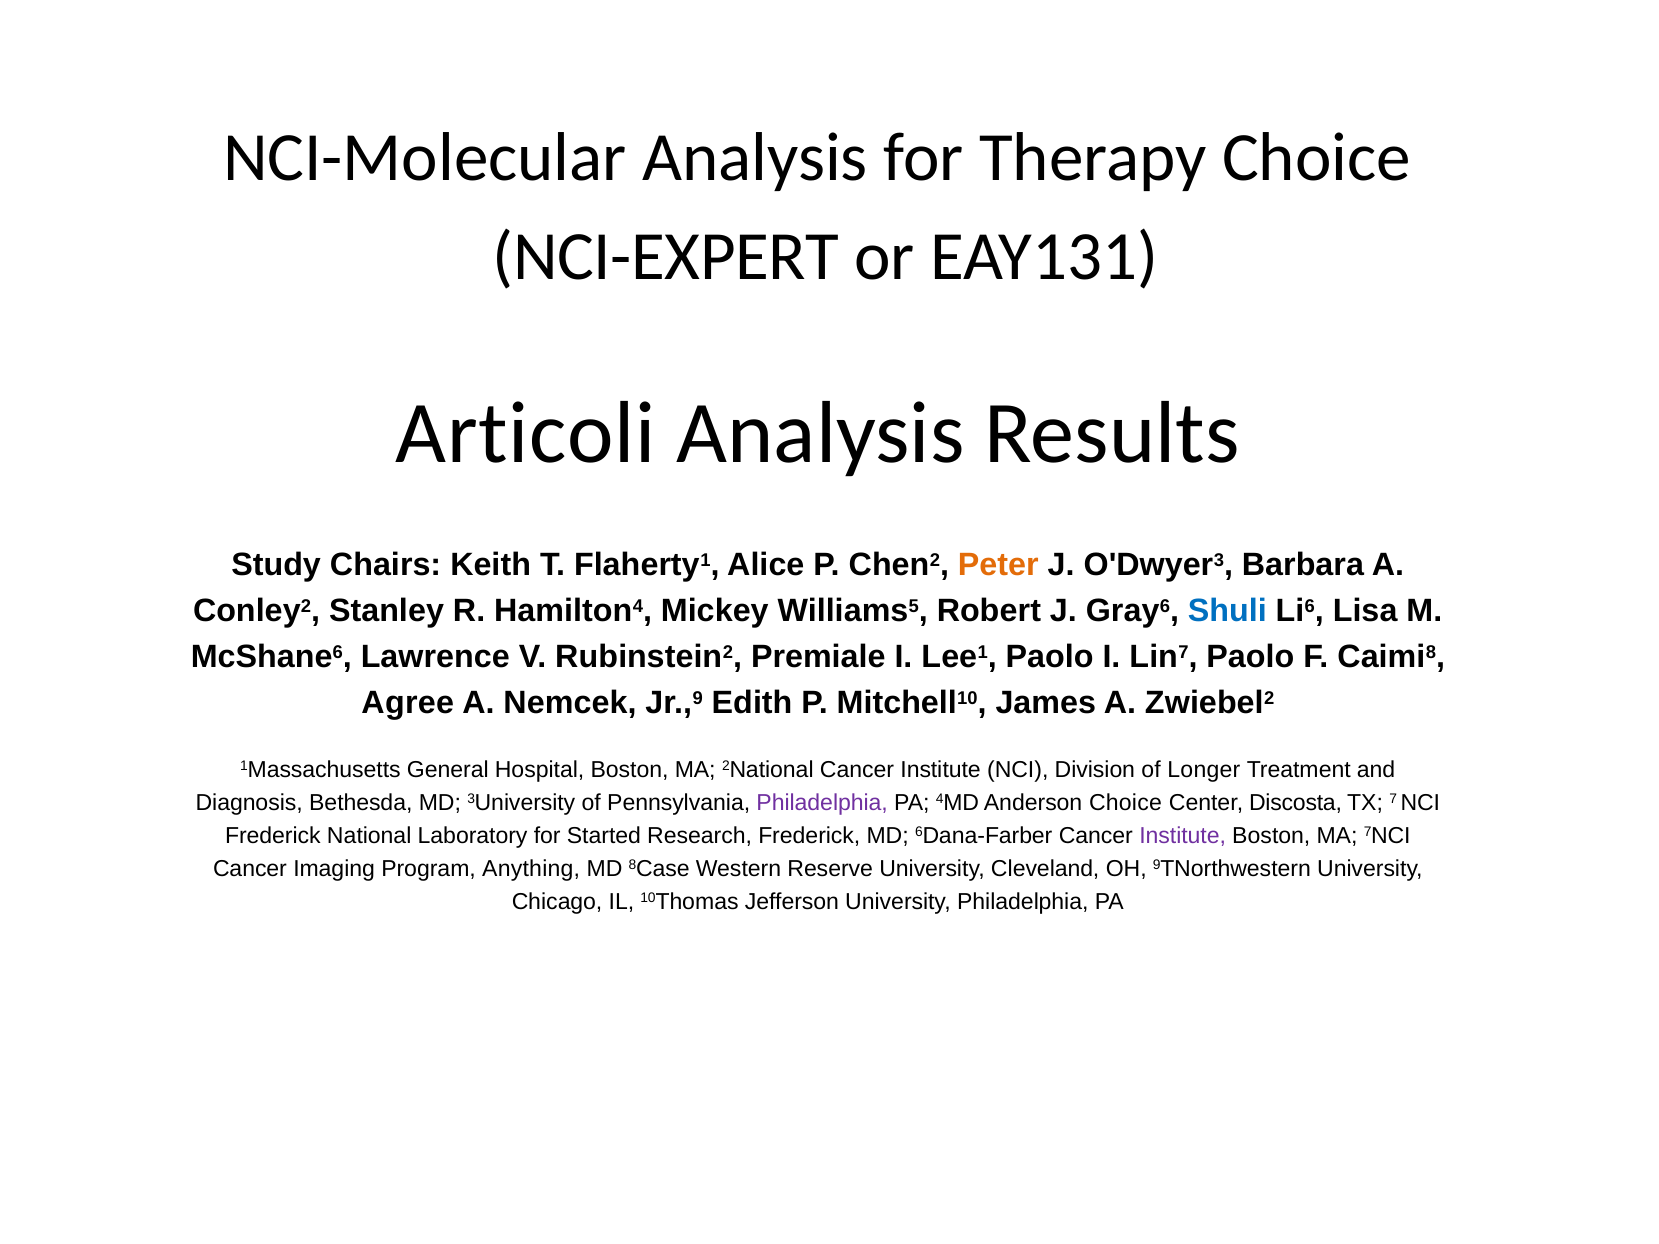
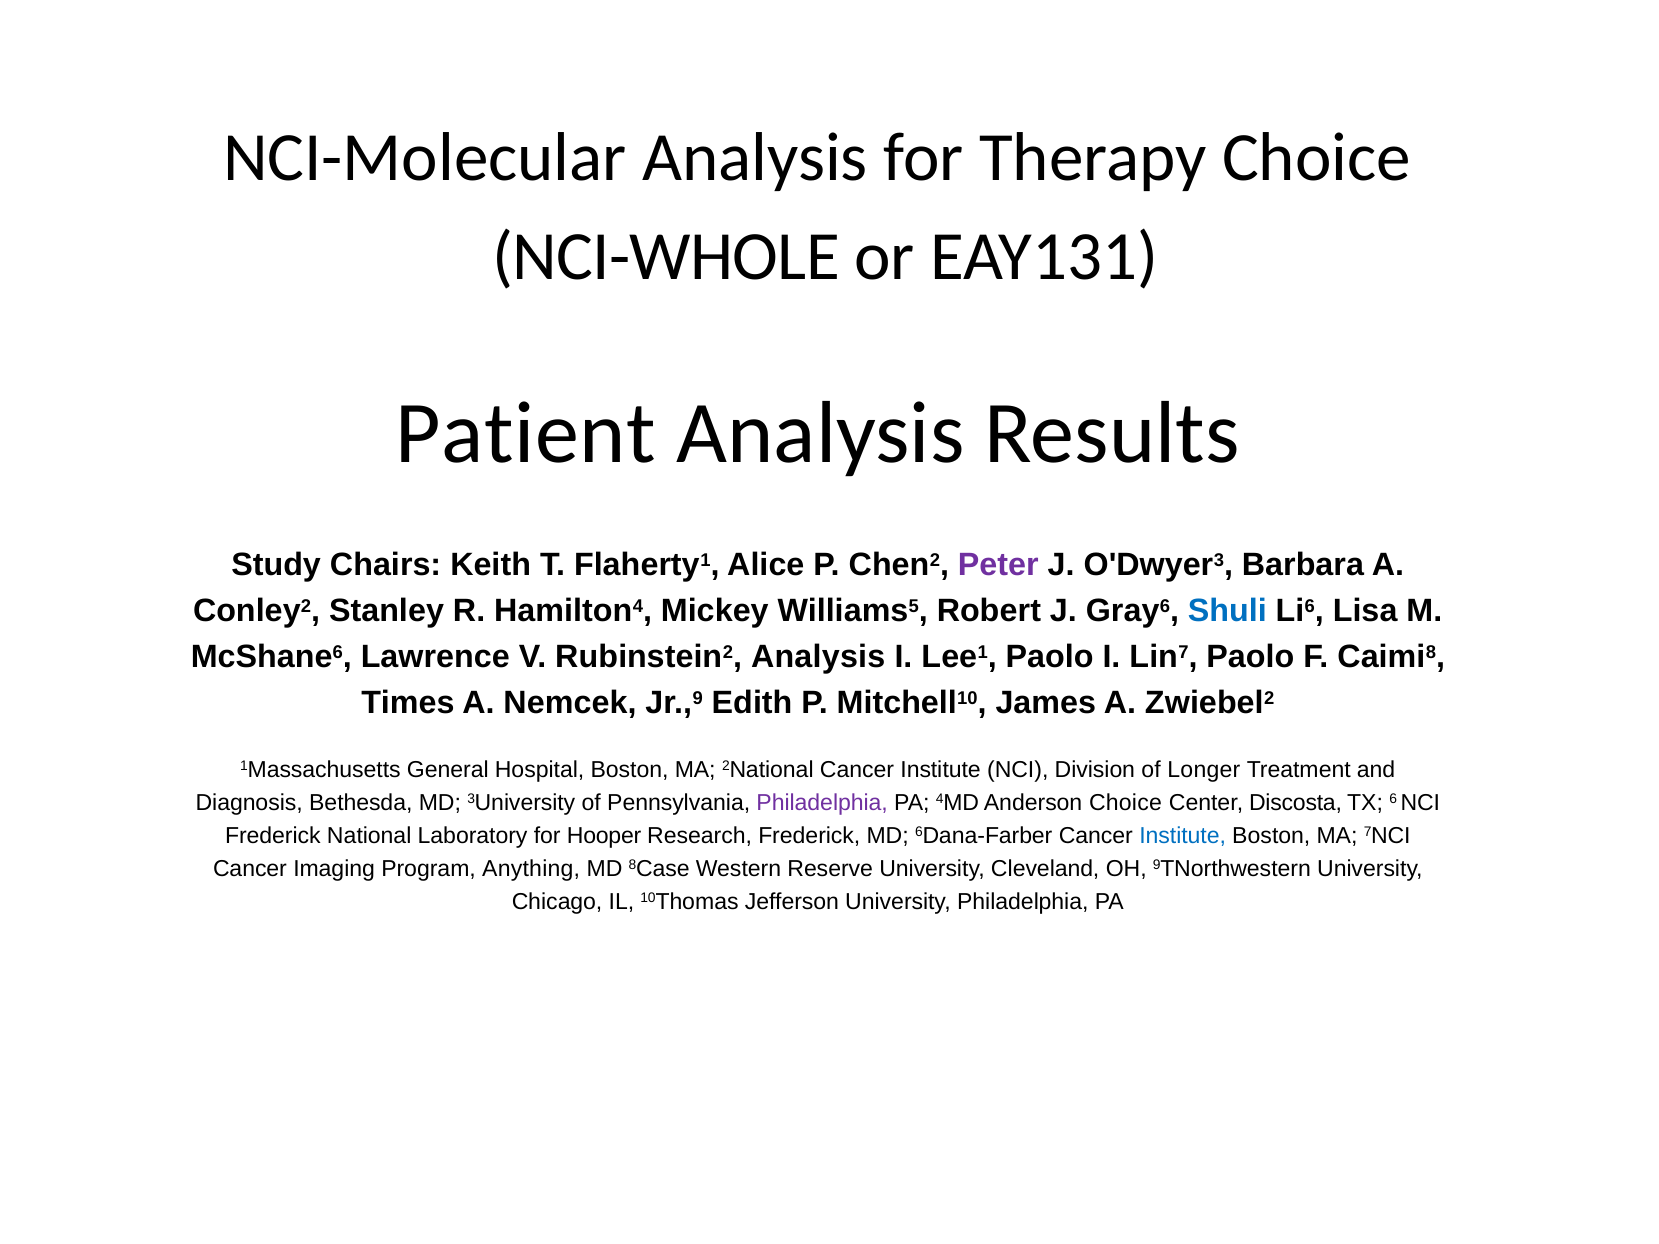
NCI-EXPERT: NCI-EXPERT -> NCI-WHOLE
Articoli: Articoli -> Patient
Peter colour: orange -> purple
Rubinstein2 Premiale: Premiale -> Analysis
Agree: Agree -> Times
7: 7 -> 6
Started: Started -> Hooper
Institute at (1183, 836) colour: purple -> blue
